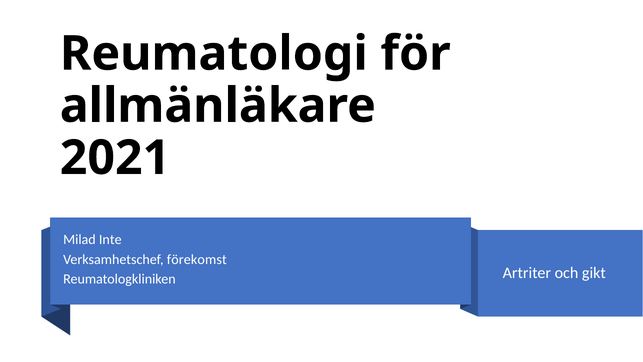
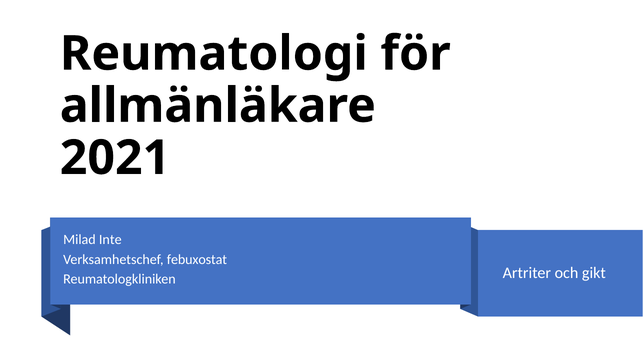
förekomst: förekomst -> febuxostat
